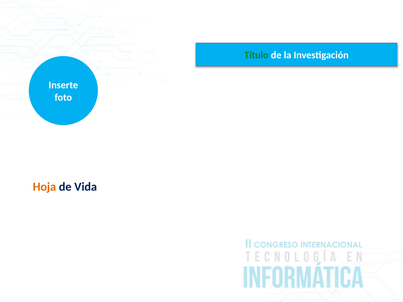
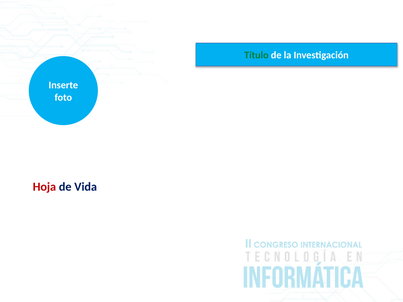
Hoja colour: orange -> red
